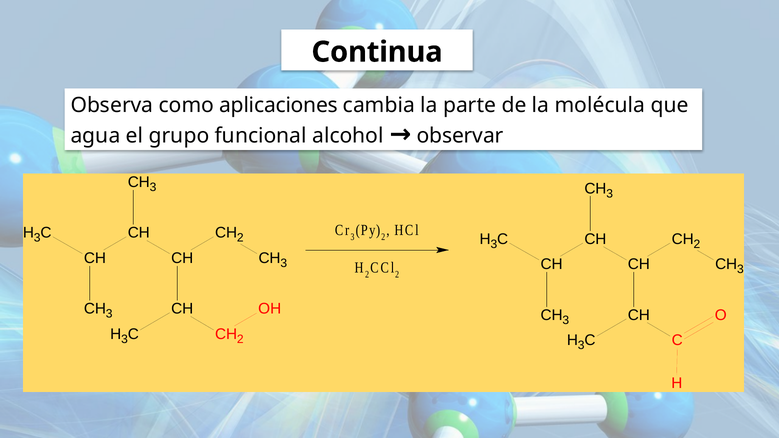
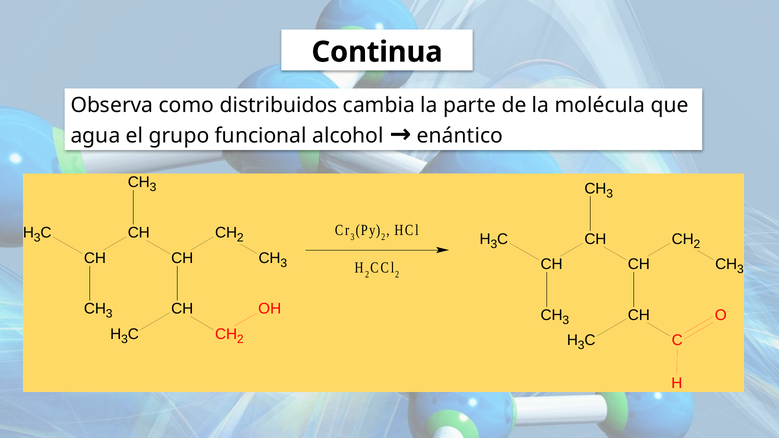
aplicaciones: aplicaciones -> distribuidos
observar: observar -> enántico
